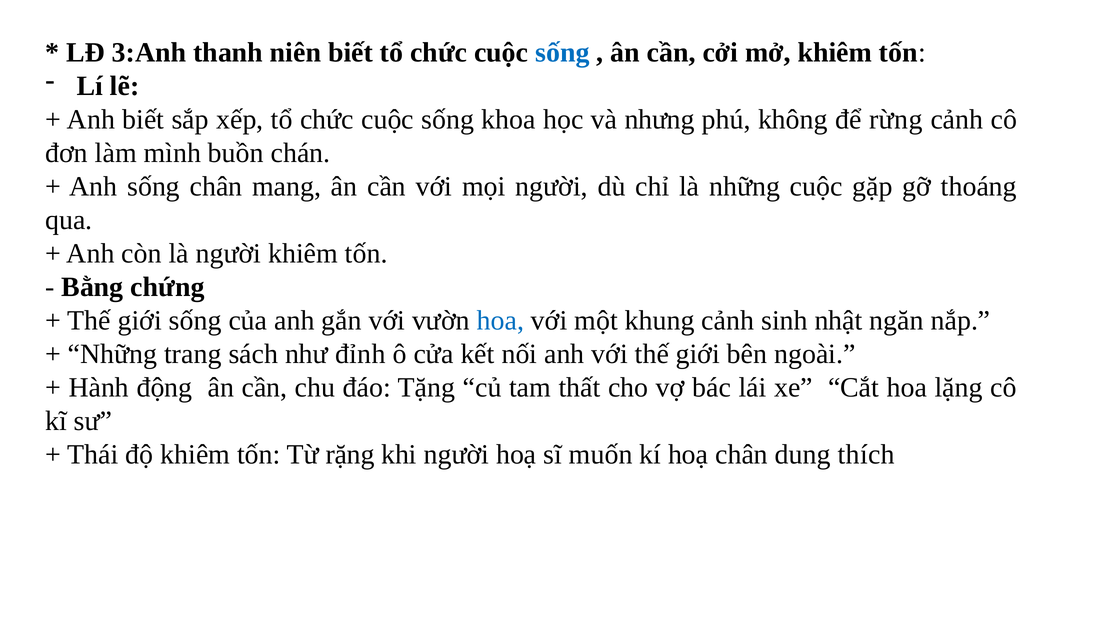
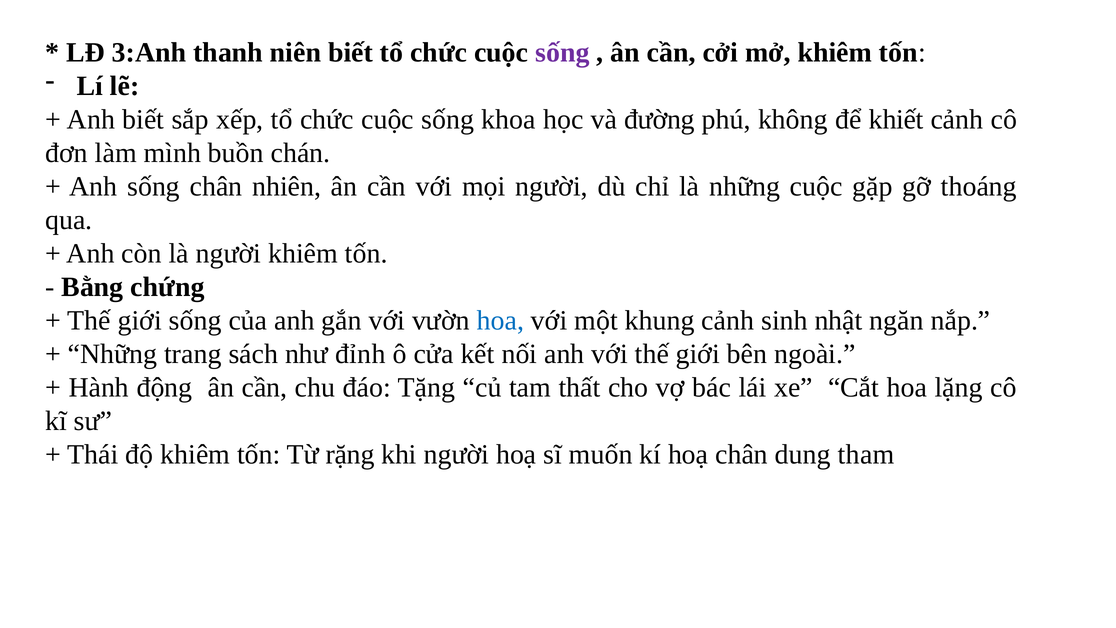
sống at (562, 52) colour: blue -> purple
nhưng: nhưng -> đường
rừng: rừng -> khiết
mang: mang -> nhiên
thích: thích -> tham
